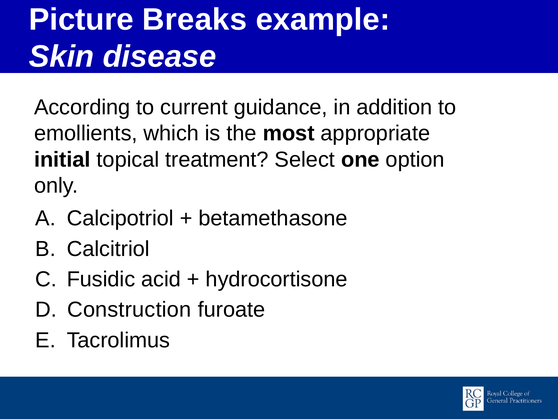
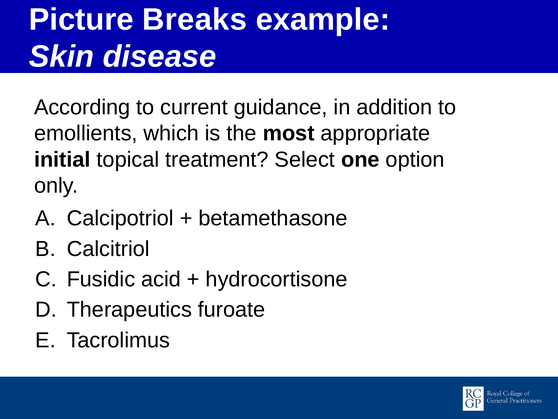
Construction: Construction -> Therapeutics
